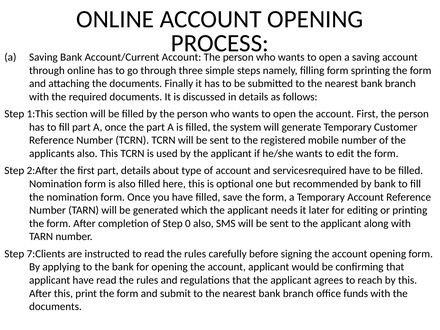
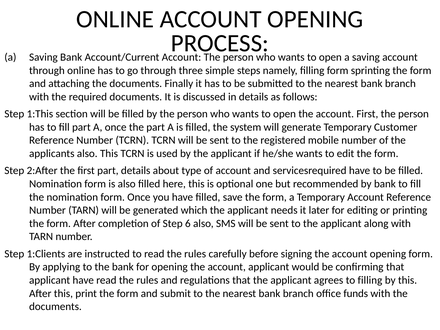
0: 0 -> 6
7:Clients: 7:Clients -> 1:Clients
to reach: reach -> filling
